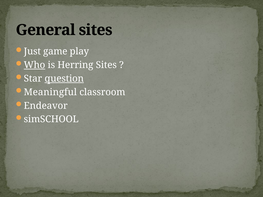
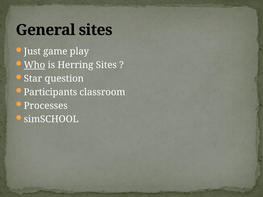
question underline: present -> none
Meaningful: Meaningful -> Participants
Endeavor: Endeavor -> Processes
